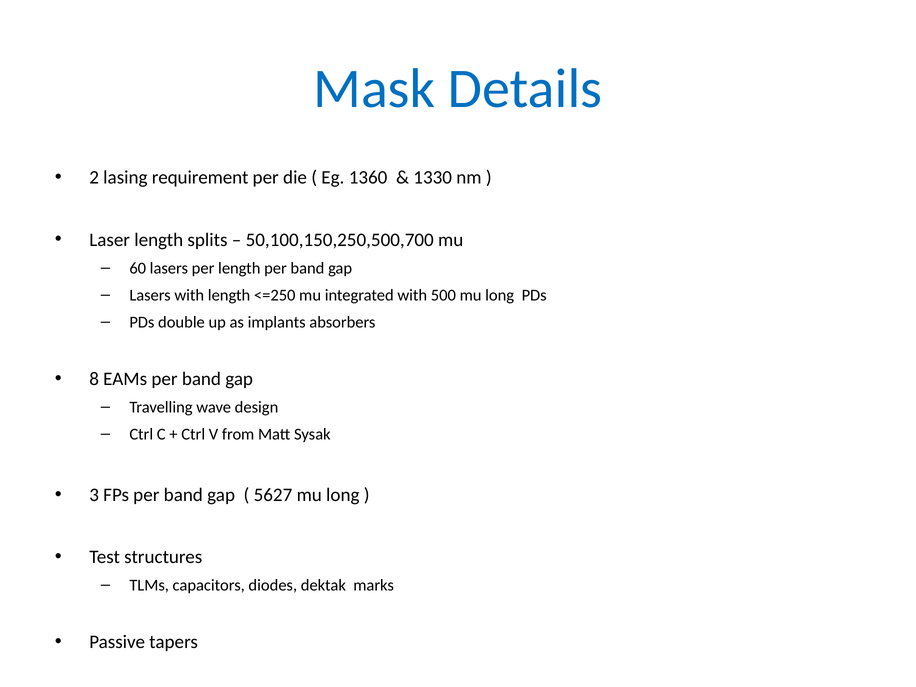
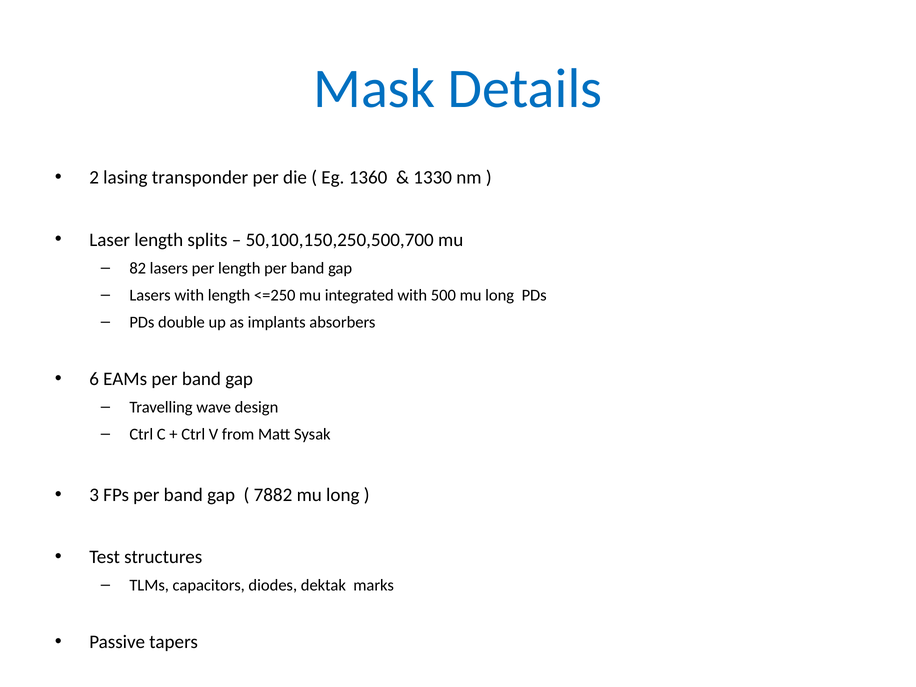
requirement: requirement -> transponder
60: 60 -> 82
8: 8 -> 6
5627: 5627 -> 7882
